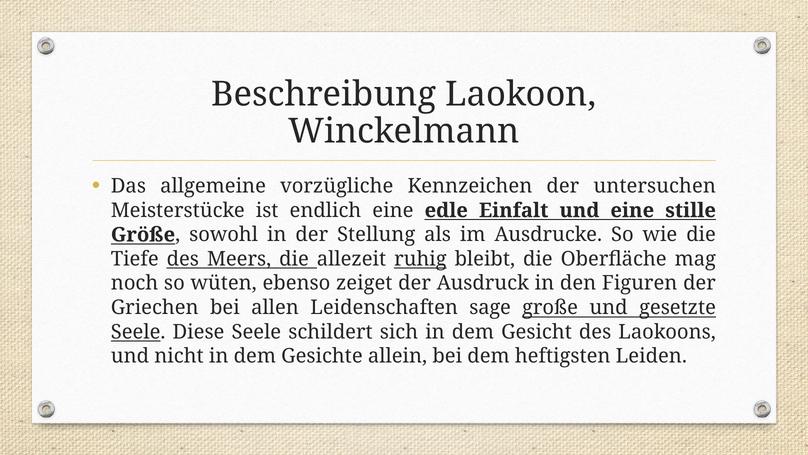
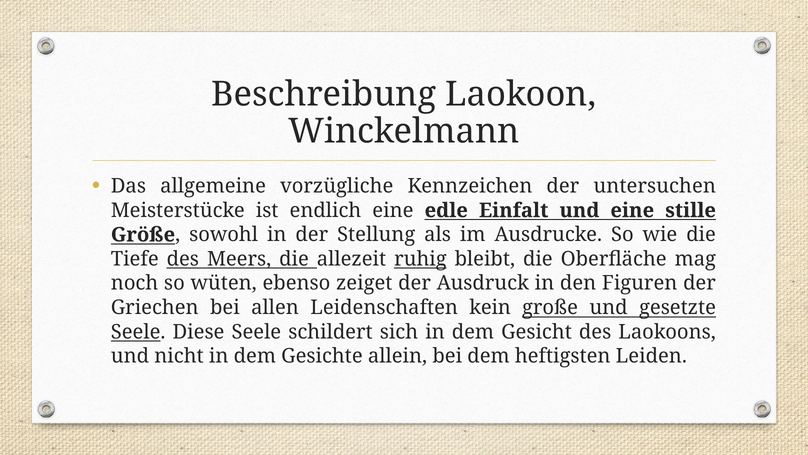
sage: sage -> kein
